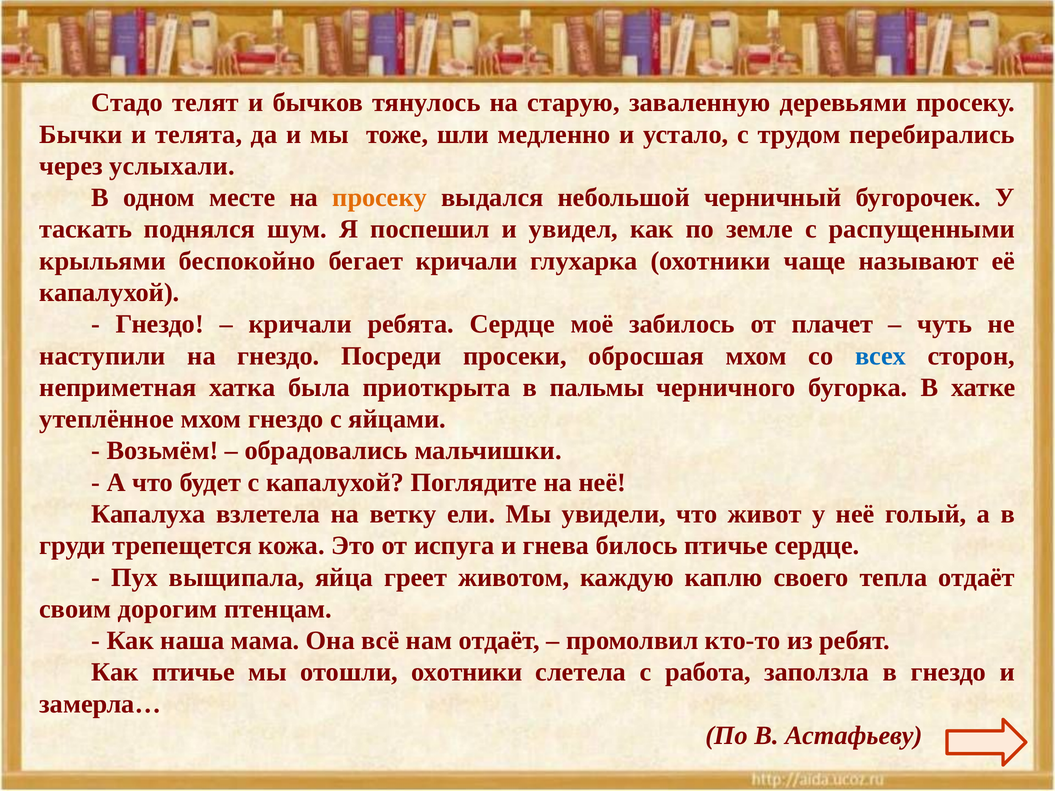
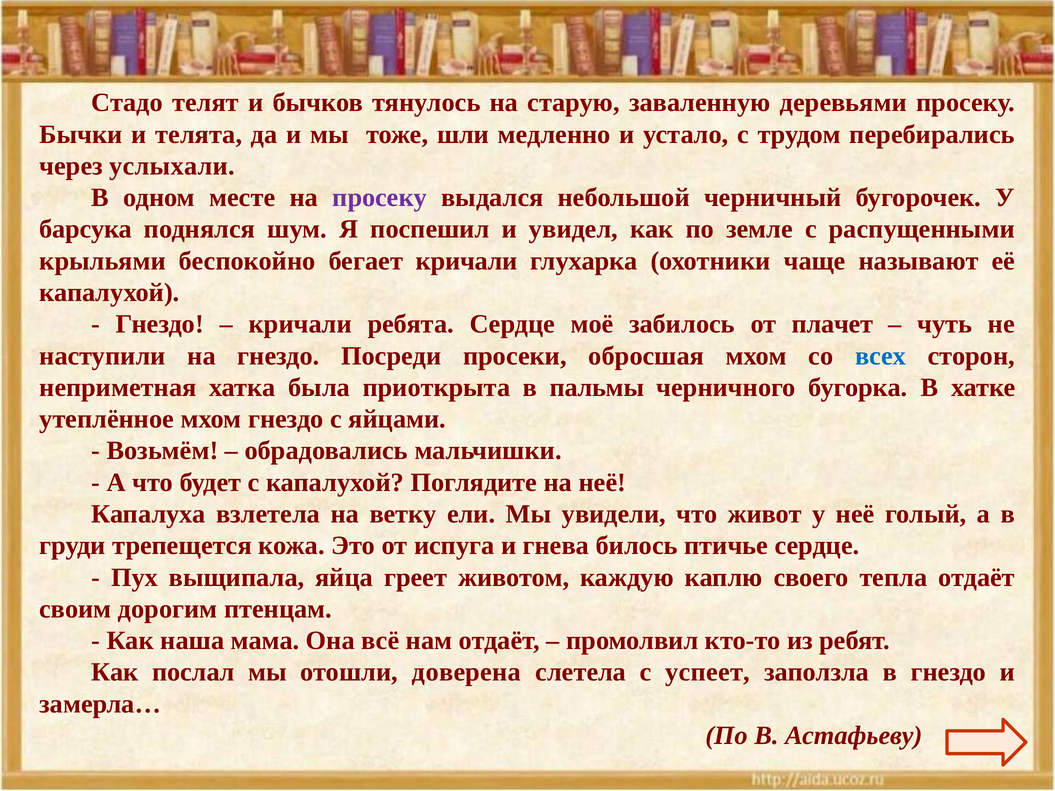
просеку at (380, 198) colour: orange -> purple
таскать: таскать -> барсука
Как птичье: птичье -> послал
отошли охотники: охотники -> доверена
работа: работа -> успеет
